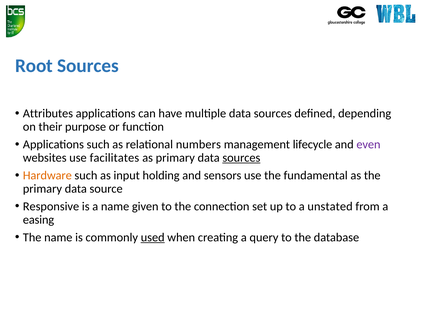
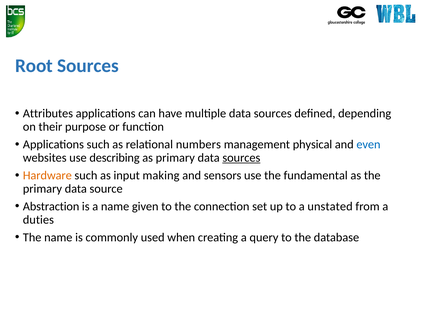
lifecycle: lifecycle -> physical
even colour: purple -> blue
facilitates: facilitates -> describing
holding: holding -> making
Responsive: Responsive -> Abstraction
easing: easing -> duties
used underline: present -> none
